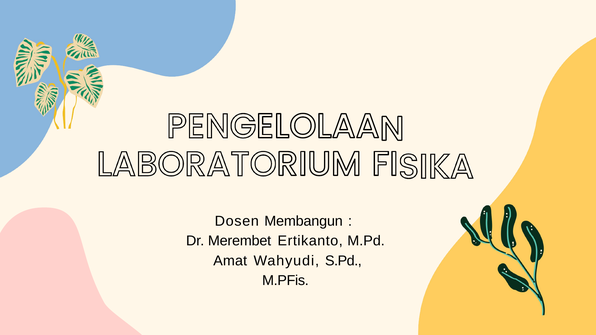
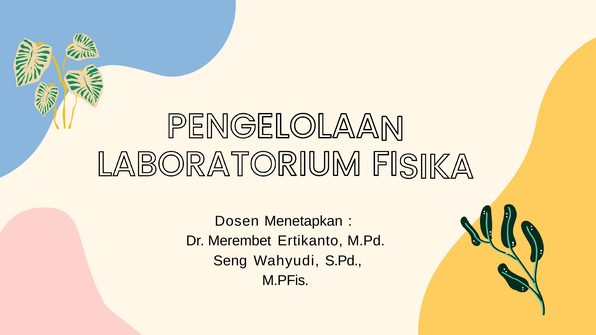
Membangun: Membangun -> Menetapkan
Amat: Amat -> Seng
